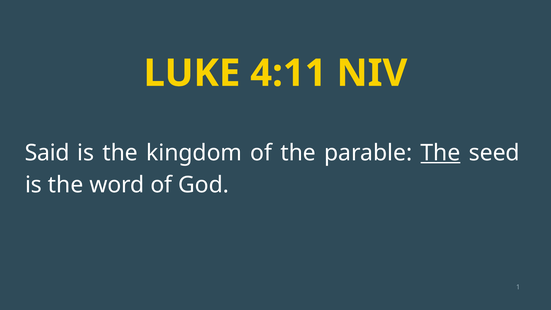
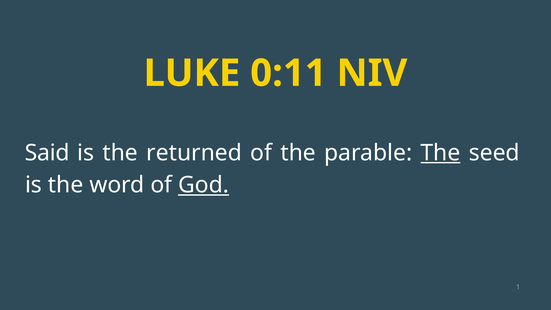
4:11: 4:11 -> 0:11
kingdom: kingdom -> returned
God underline: none -> present
